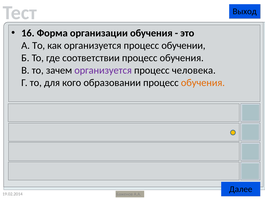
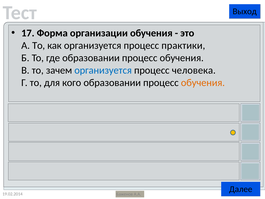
16: 16 -> 17
обучении: обучении -> практики
где соответствии: соответствии -> образовании
организуется at (103, 70) colour: purple -> blue
